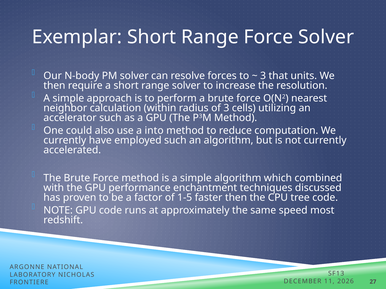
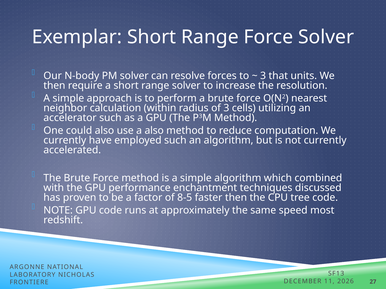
a into: into -> also
1-5: 1-5 -> 8-5
